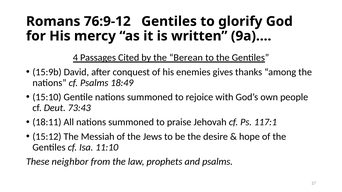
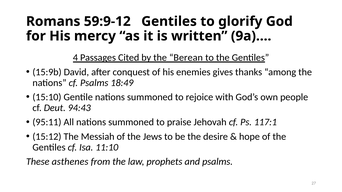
76:9-12: 76:9-12 -> 59:9-12
73:43: 73:43 -> 94:43
18:11: 18:11 -> 95:11
neighbor: neighbor -> asthenes
